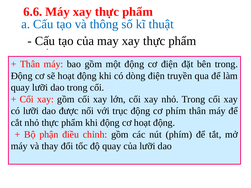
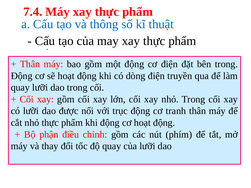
6.6: 6.6 -> 7.4
cơ phím: phím -> tranh
